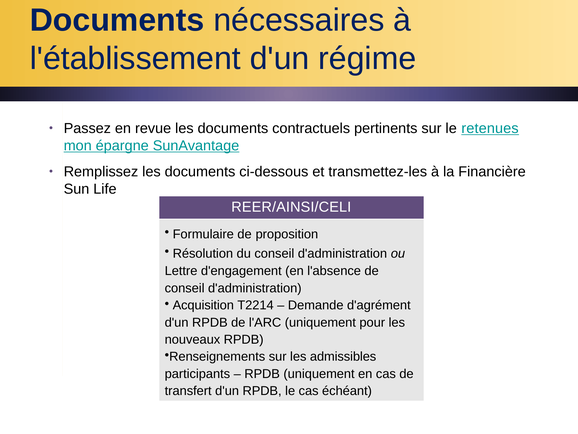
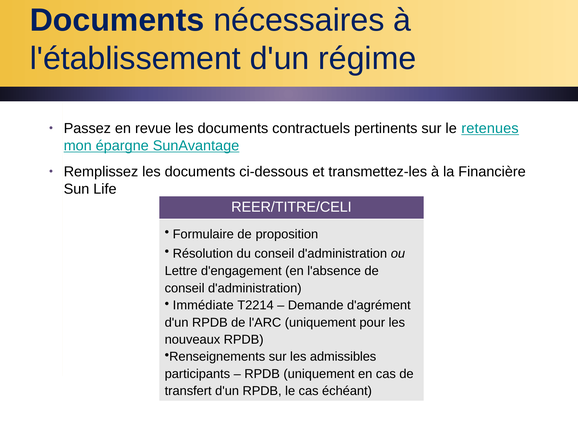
REER/AINSI/CELI: REER/AINSI/CELI -> REER/TITRE/CELI
Acquisition: Acquisition -> Immédiate
